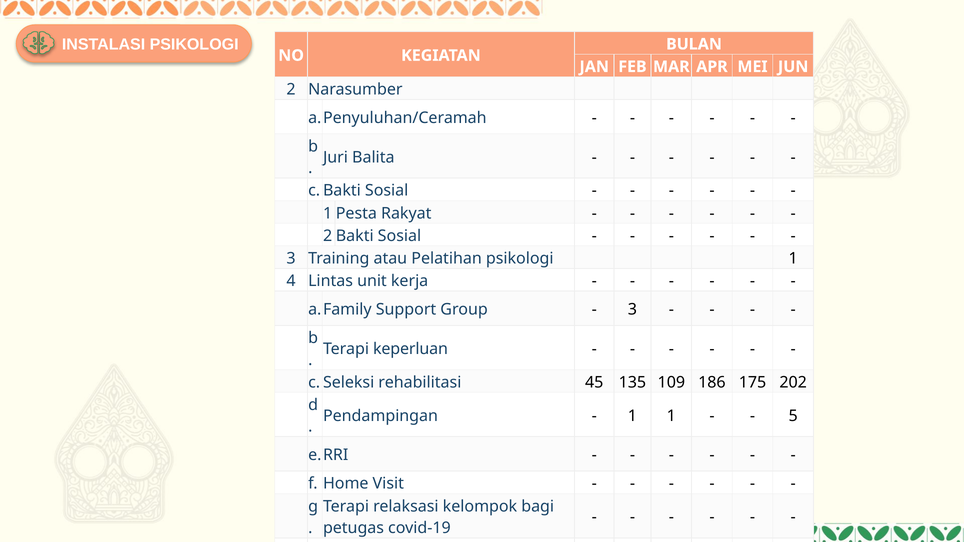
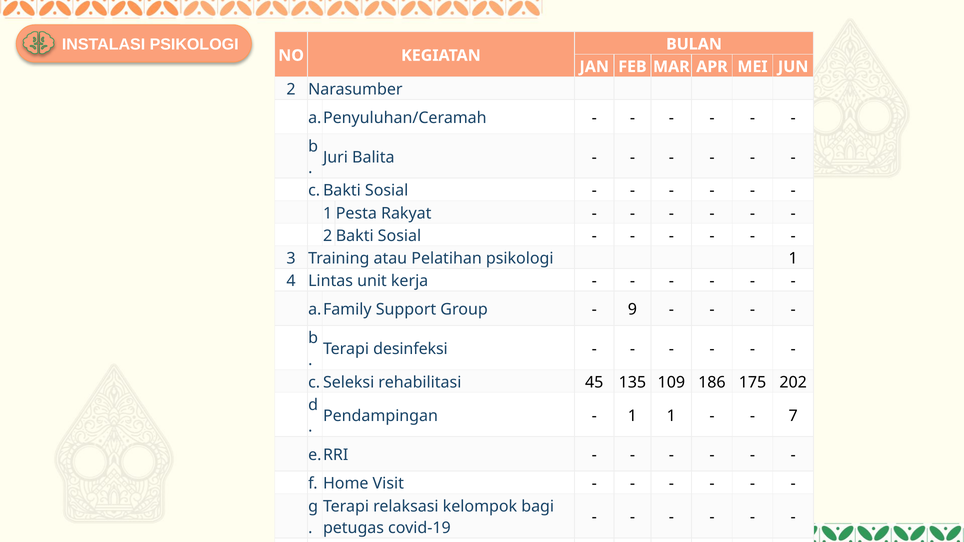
3 at (632, 310): 3 -> 9
keperluan: keperluan -> desinfeksi
5 at (793, 416): 5 -> 7
